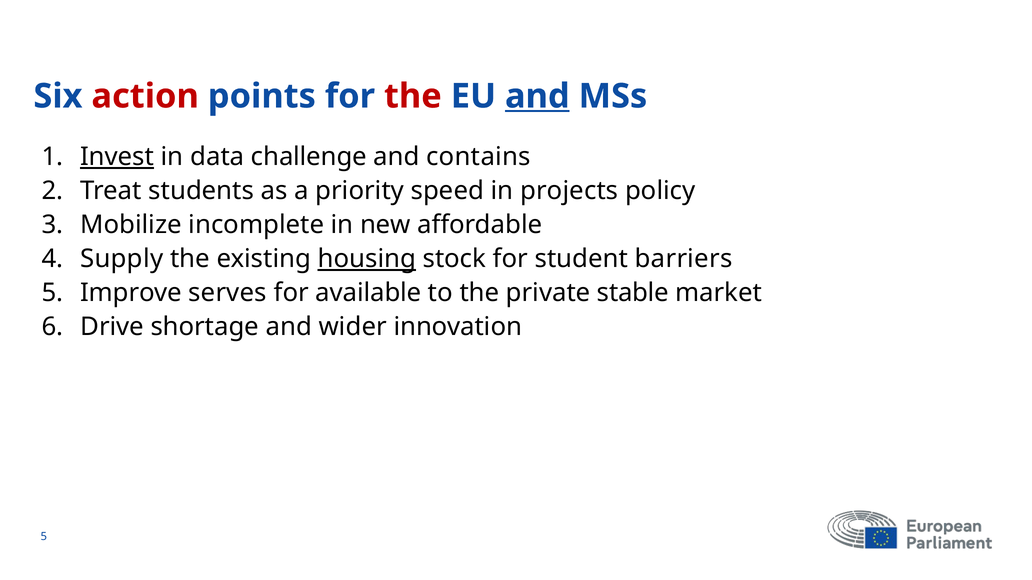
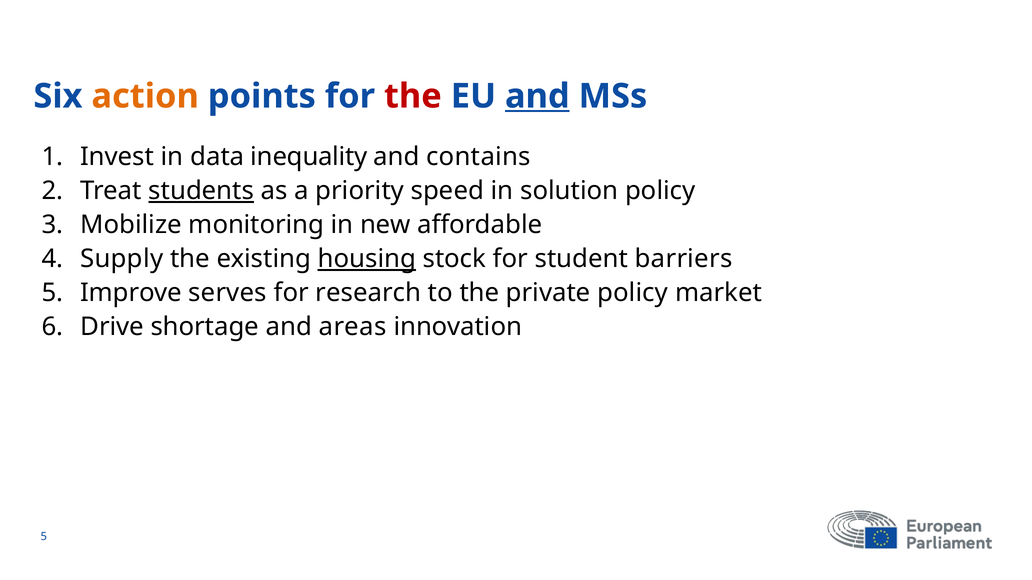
action colour: red -> orange
Invest underline: present -> none
challenge: challenge -> inequality
students underline: none -> present
projects: projects -> solution
incomplete: incomplete -> monitoring
available: available -> research
private stable: stable -> policy
wider: wider -> areas
